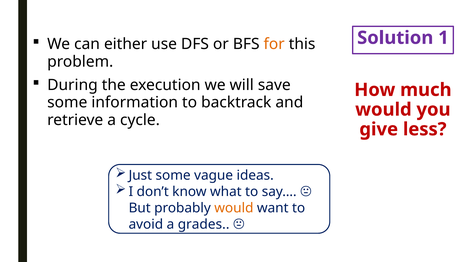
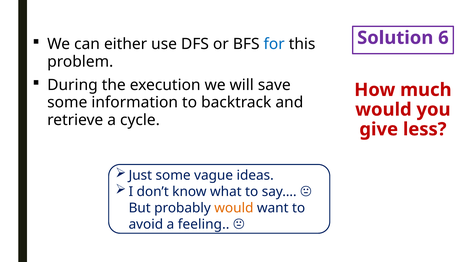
1: 1 -> 6
for colour: orange -> blue
grades: grades -> feeling
